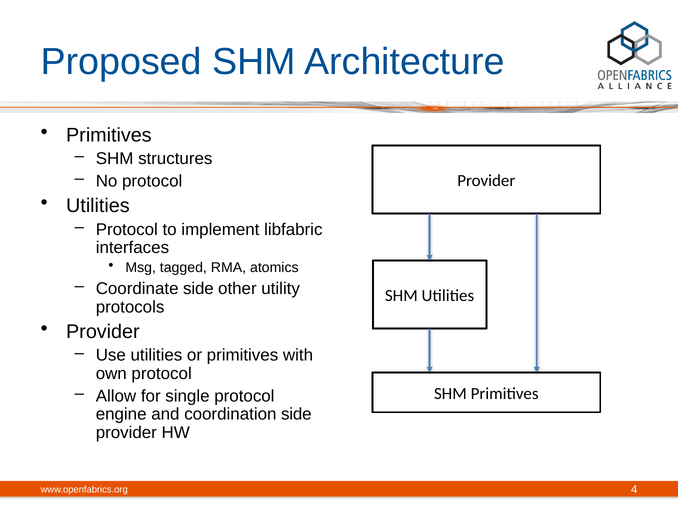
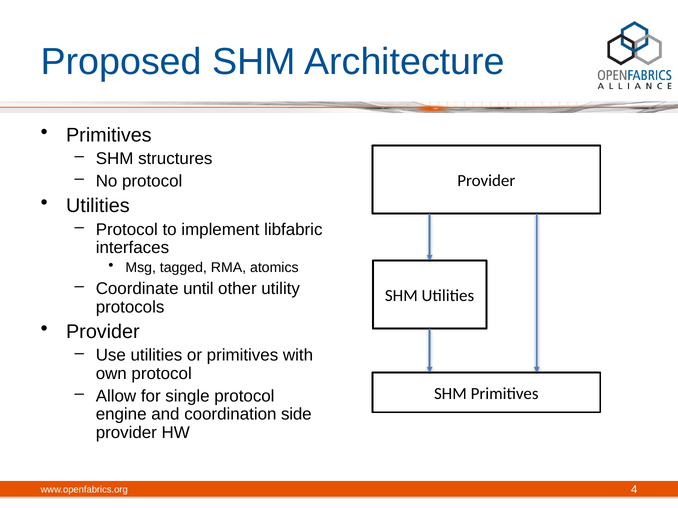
Coordinate side: side -> until
